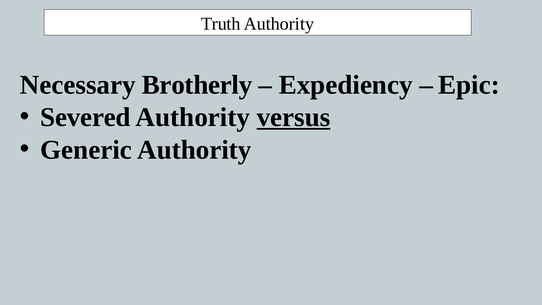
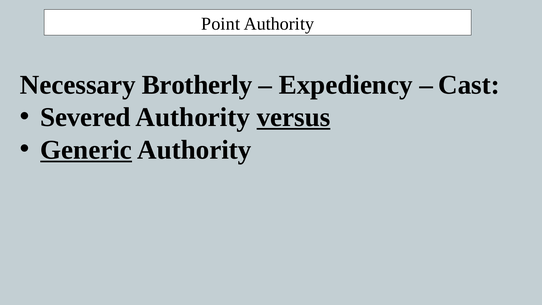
Truth: Truth -> Point
Epic: Epic -> Cast
Generic underline: none -> present
